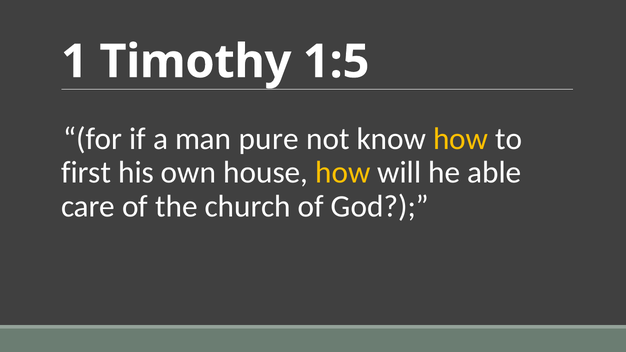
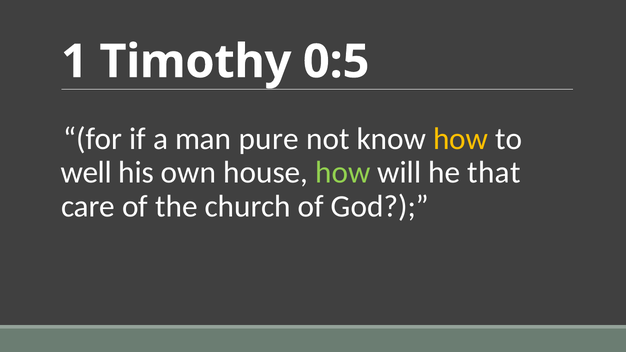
1:5: 1:5 -> 0:5
first: first -> well
how at (343, 173) colour: yellow -> light green
able: able -> that
